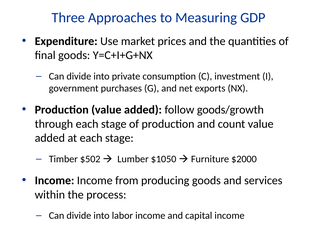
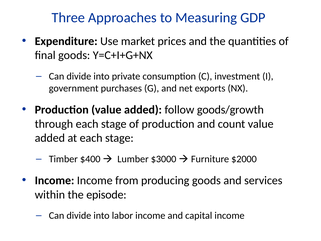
$502: $502 -> $400
$1050: $1050 -> $3000
process: process -> episode
